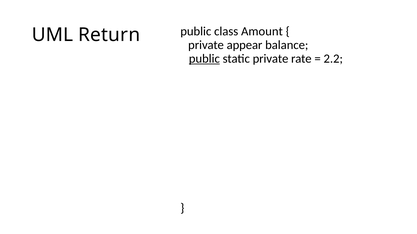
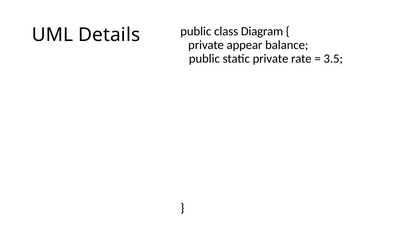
Return: Return -> Details
Amount: Amount -> Diagram
public at (204, 59) underline: present -> none
2.2: 2.2 -> 3.5
